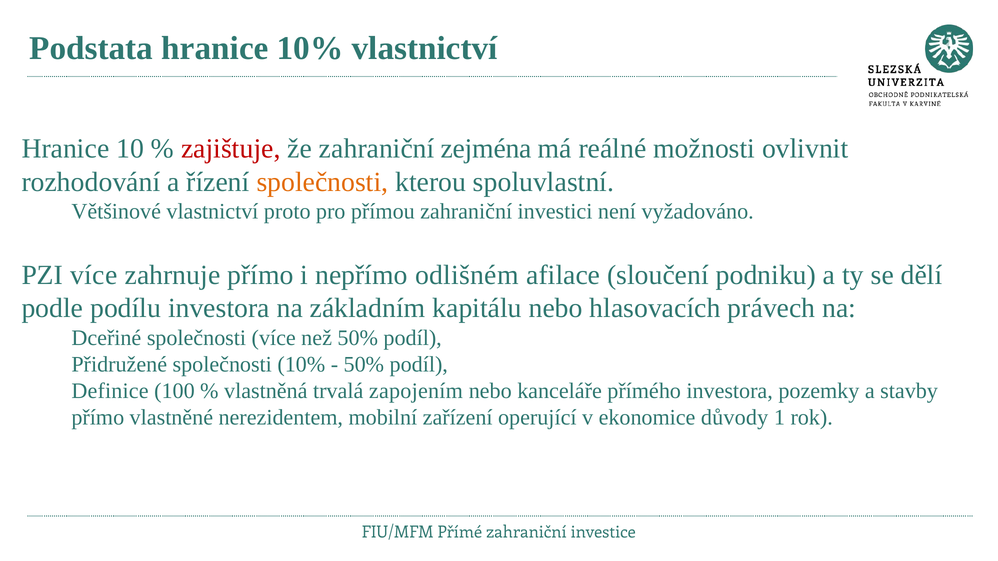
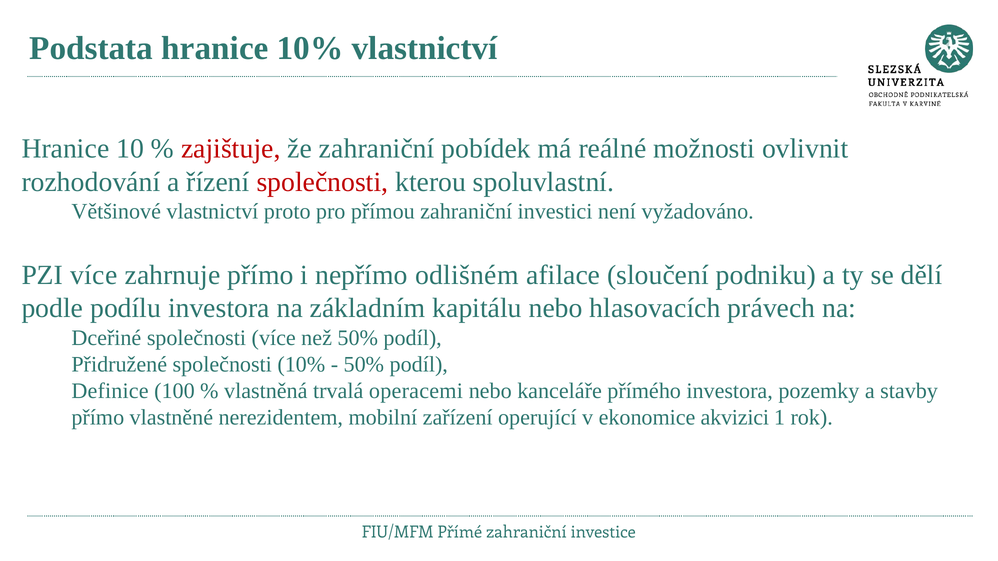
zejména: zejména -> pobídek
společnosti at (322, 182) colour: orange -> red
zapojením: zapojením -> operacemi
důvody: důvody -> akvizici
